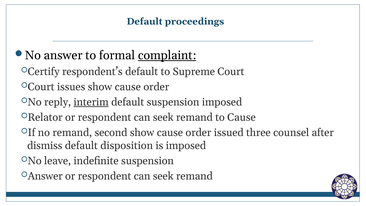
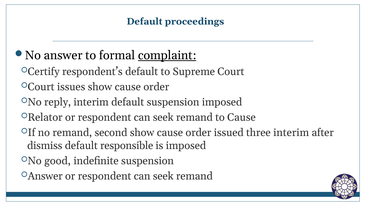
interim at (91, 102) underline: present -> none
three counsel: counsel -> interim
disposition: disposition -> responsible
leave: leave -> good
